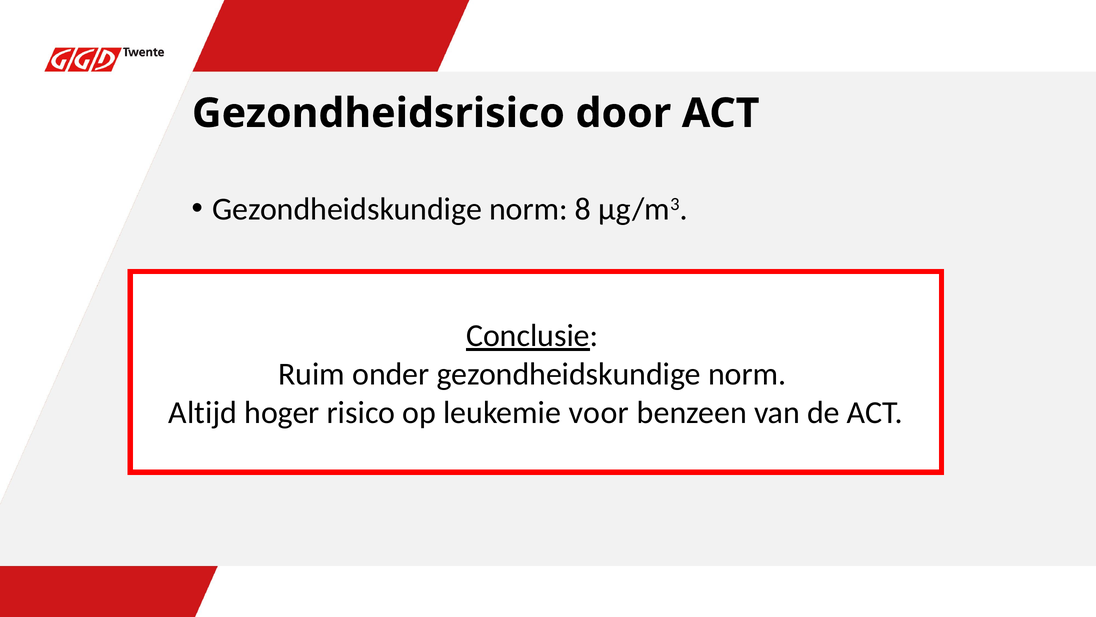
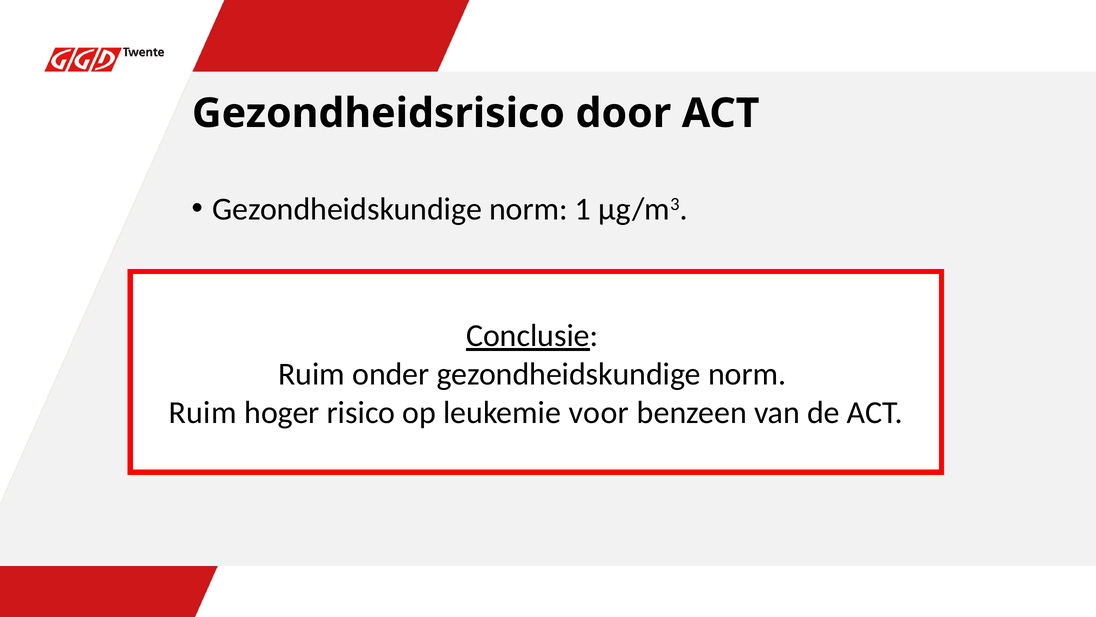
8: 8 -> 1
Altijd at (203, 412): Altijd -> Ruim
